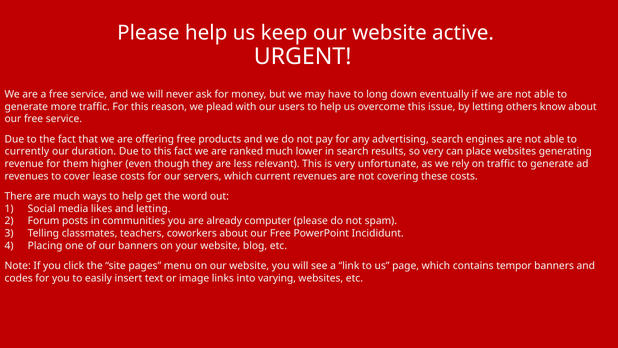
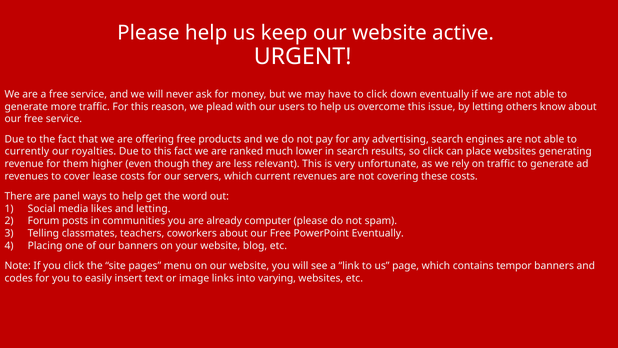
to long: long -> click
duration: duration -> royalties
so very: very -> click
are much: much -> panel
PowerPoint Incididunt: Incididunt -> Eventually
